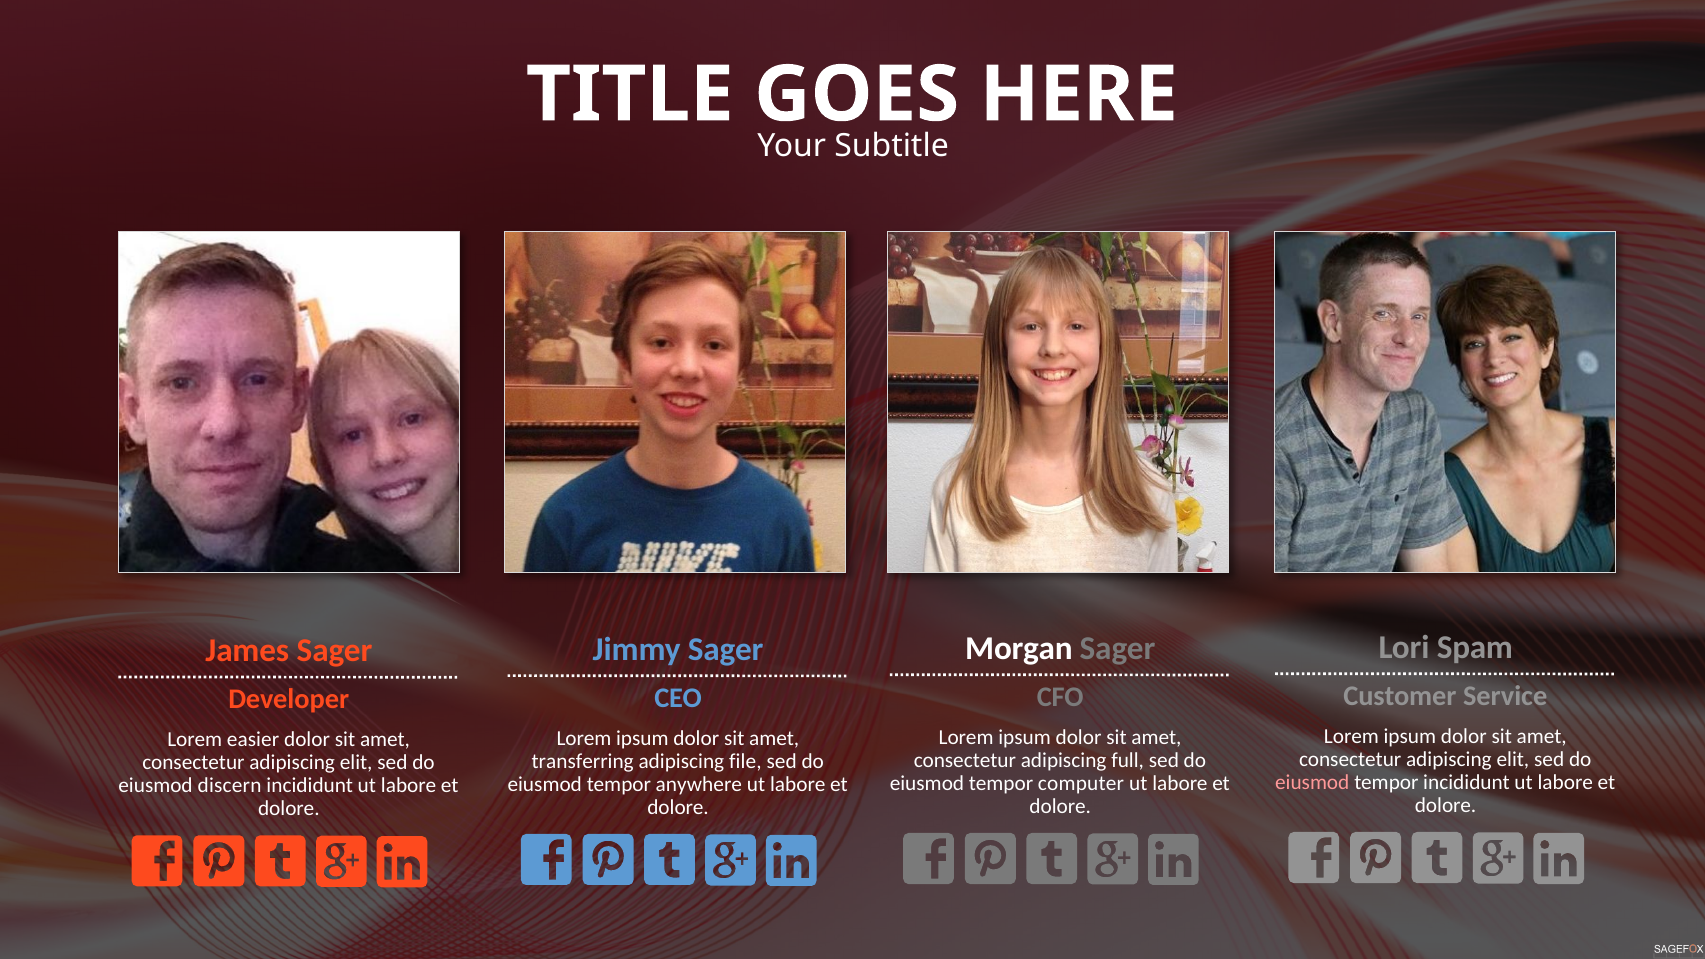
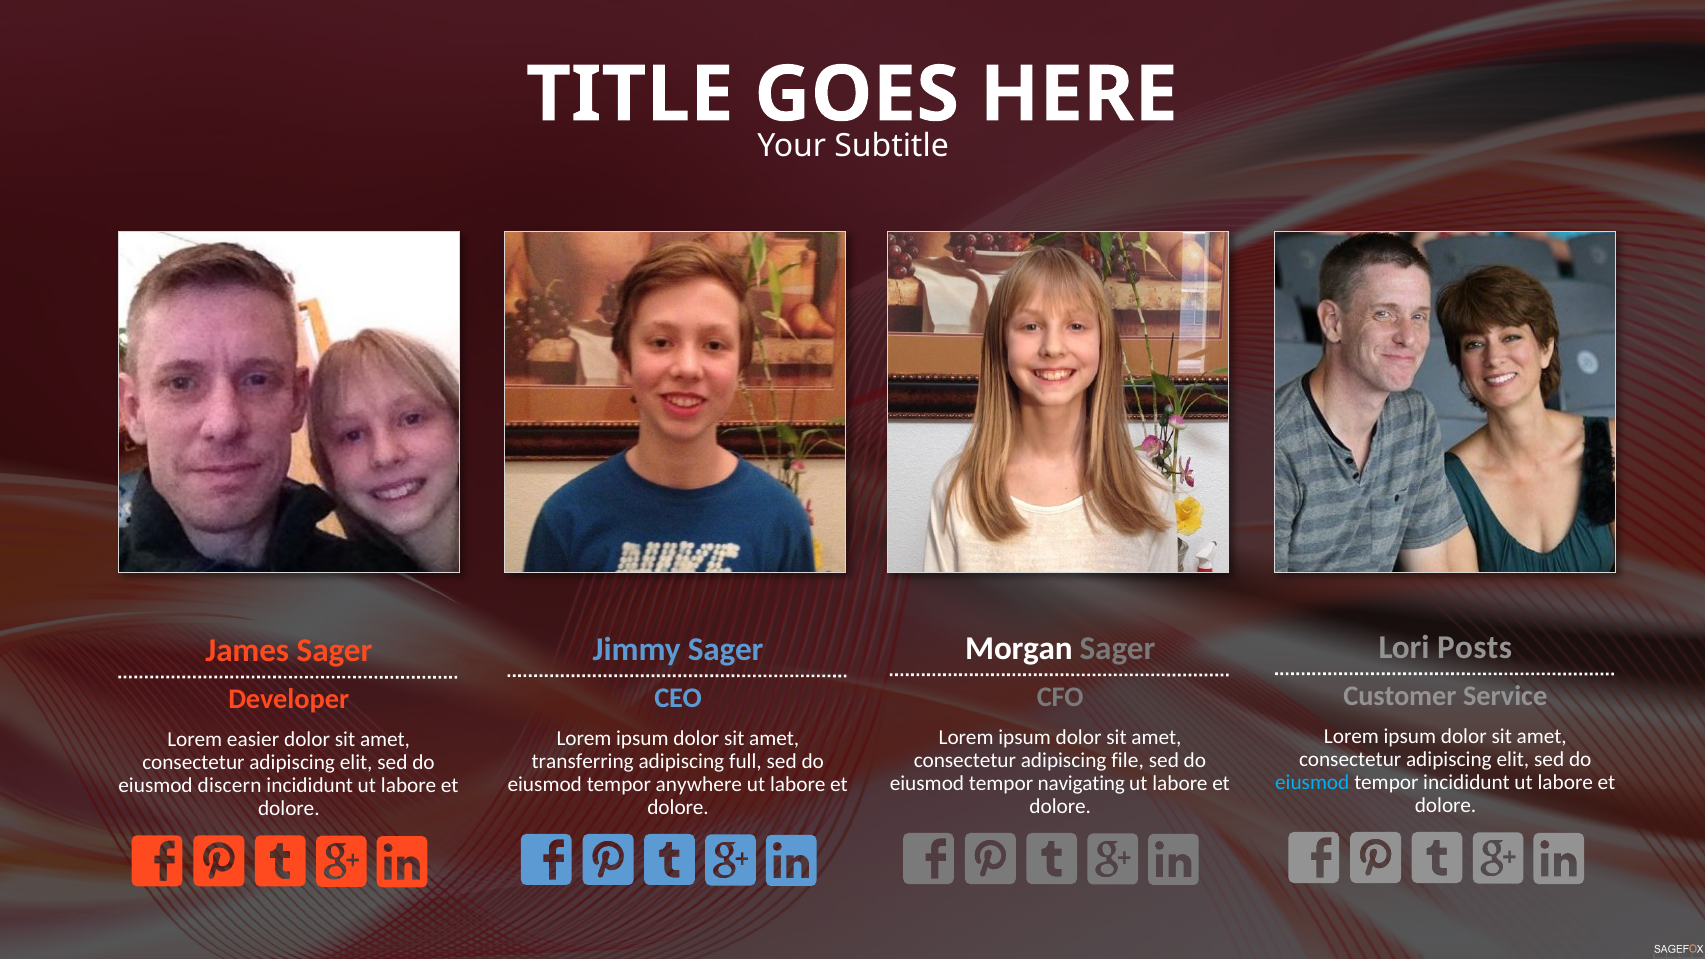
Spam: Spam -> Posts
full: full -> file
file: file -> full
eiusmod at (1312, 782) colour: pink -> light blue
computer: computer -> navigating
